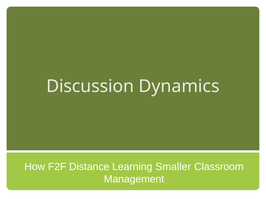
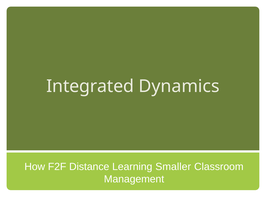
Discussion: Discussion -> Integrated
